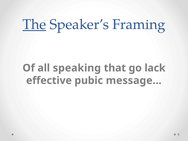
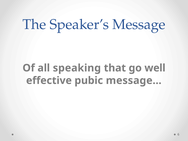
The underline: present -> none
Framing: Framing -> Message
lack: lack -> well
